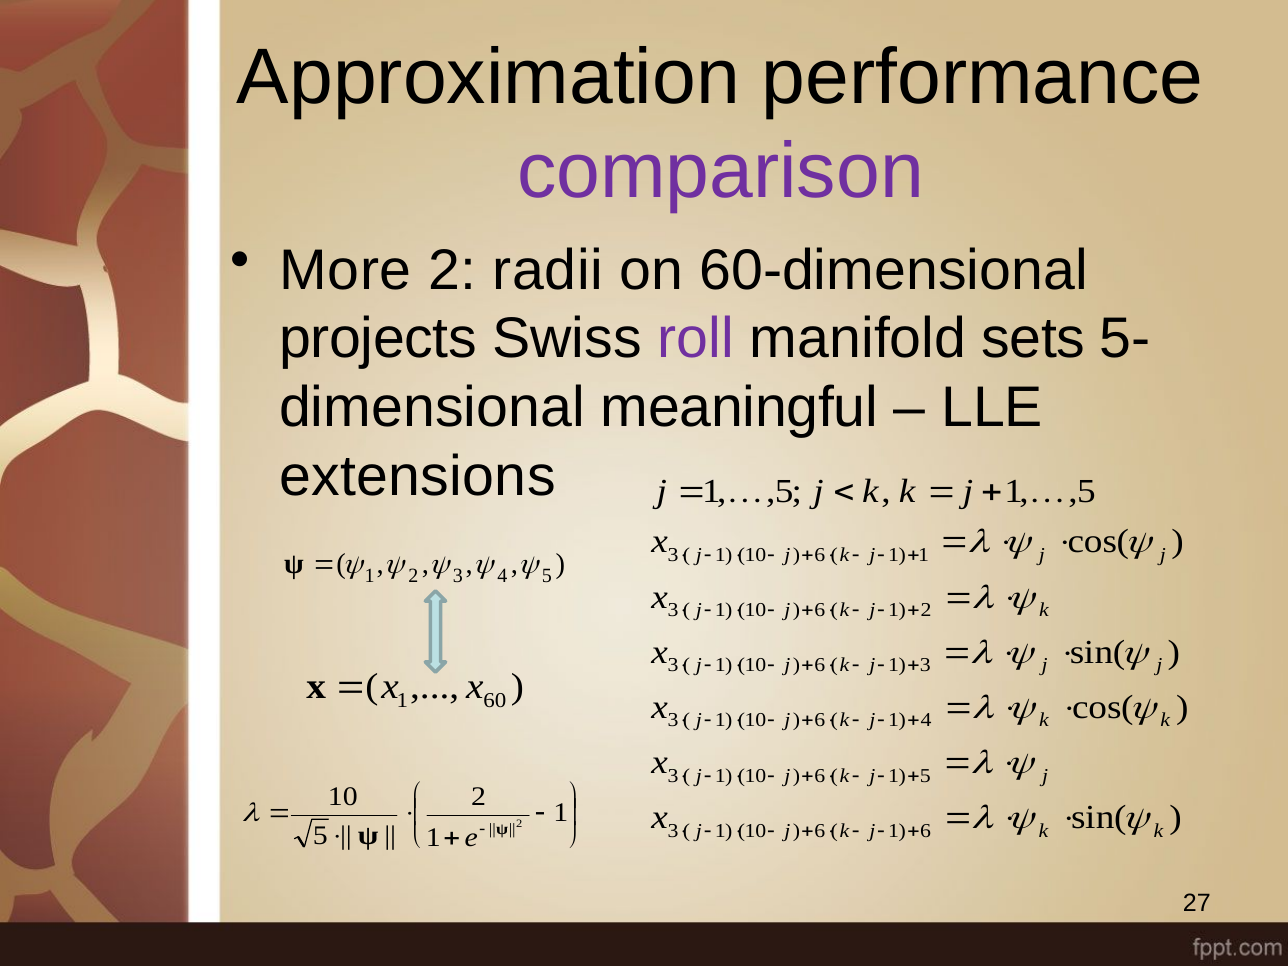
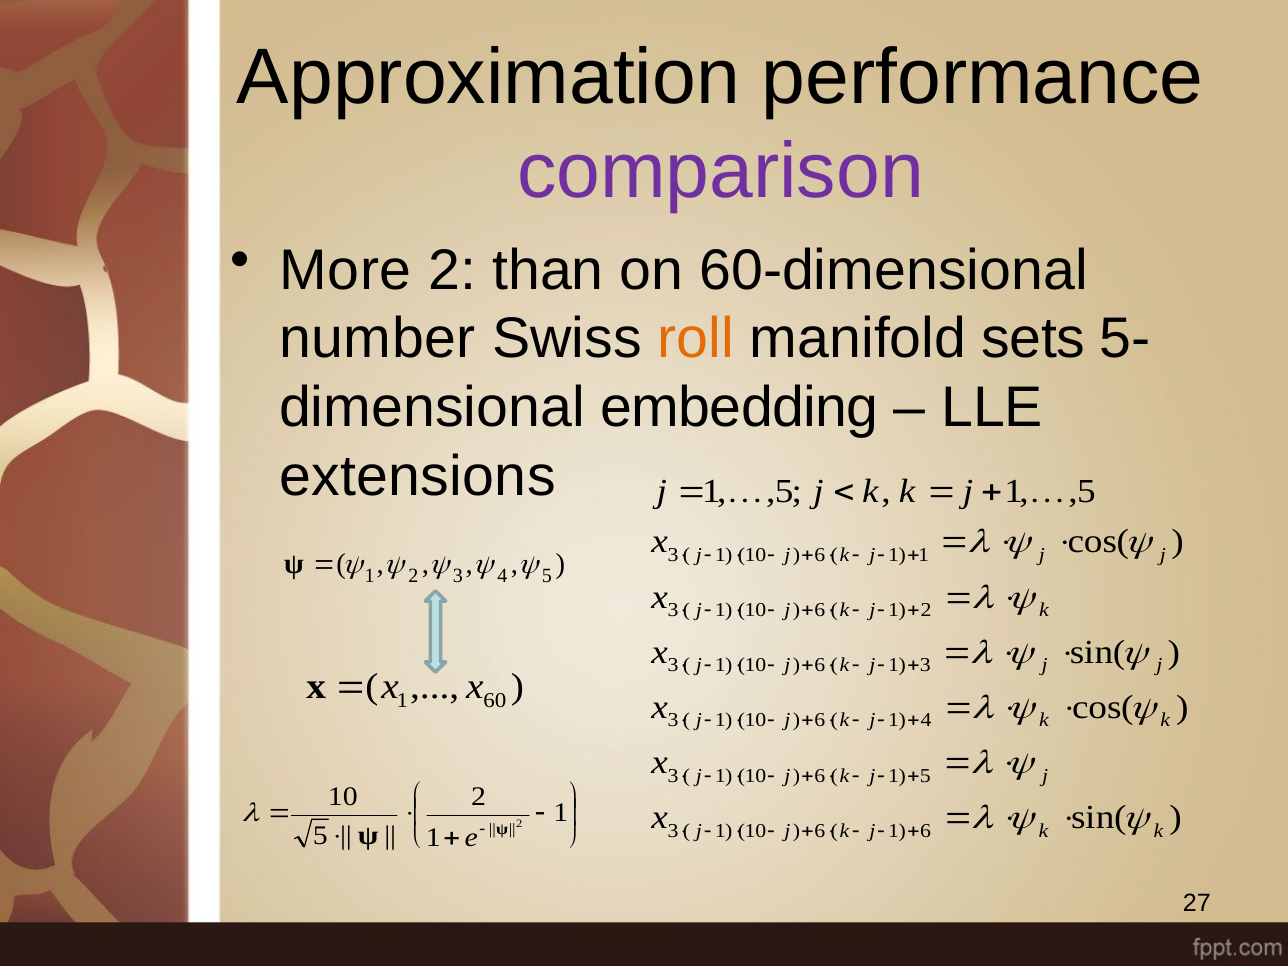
radii: radii -> than
projects: projects -> number
roll colour: purple -> orange
meaningful: meaningful -> embedding
